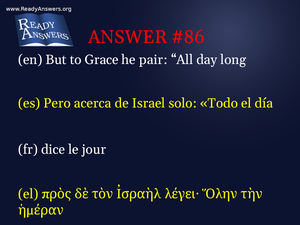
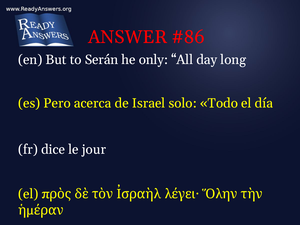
Grace: Grace -> Serán
pair: pair -> only
